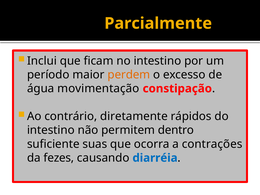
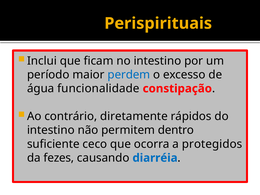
Parcialmente: Parcialmente -> Perispirituais
perdem colour: orange -> blue
movimentação: movimentação -> funcionalidade
suas: suas -> ceco
contrações: contrações -> protegidos
